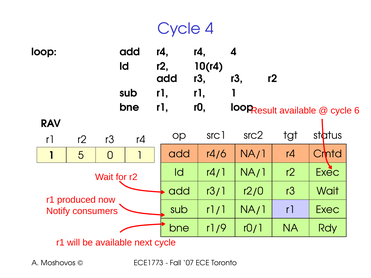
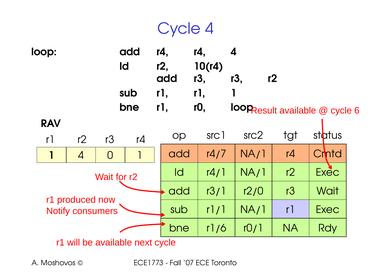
r4/6: r4/6 -> r4/7
1 5: 5 -> 4
r1/9: r1/9 -> r1/6
